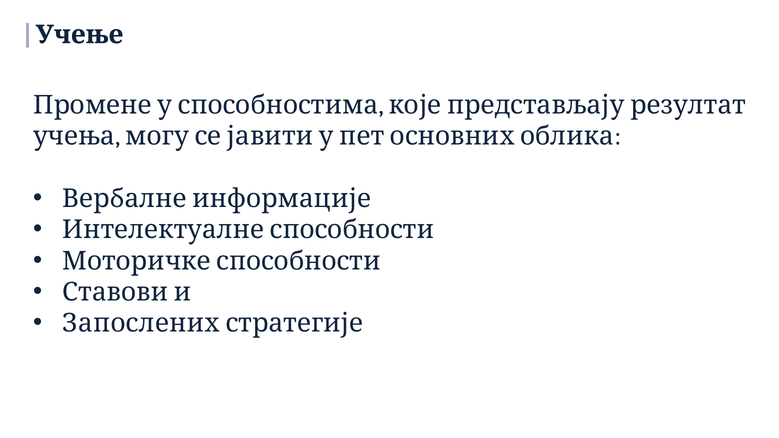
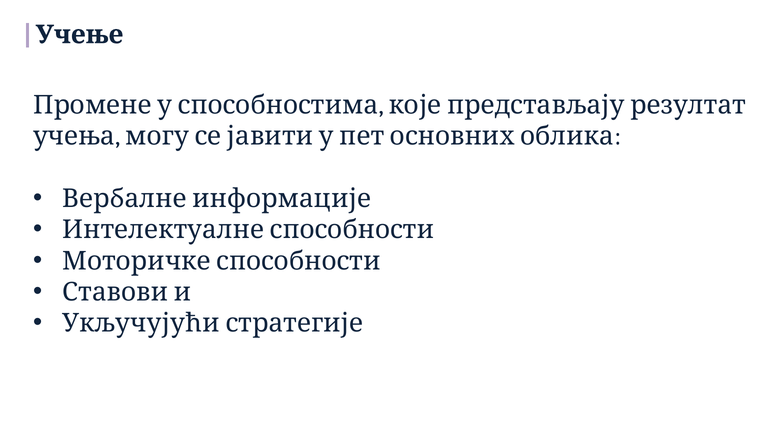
Запослених: Запослених -> Укључујући
